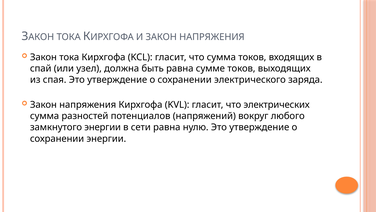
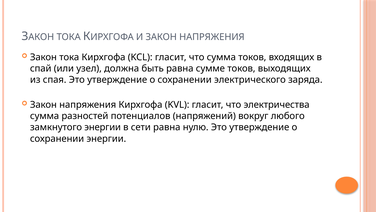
электрических: электрических -> электричества
